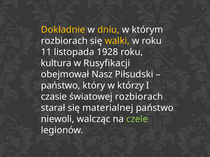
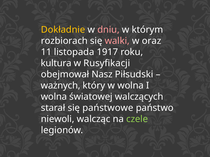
dniu colour: yellow -> pink
walki colour: yellow -> pink
w roku: roku -> oraz
1928: 1928 -> 1917
państwo at (61, 86): państwo -> ważnych
w którzy: którzy -> wolna
czasie at (54, 97): czasie -> wolna
światowej rozbiorach: rozbiorach -> walczących
materialnej: materialnej -> państwowe
